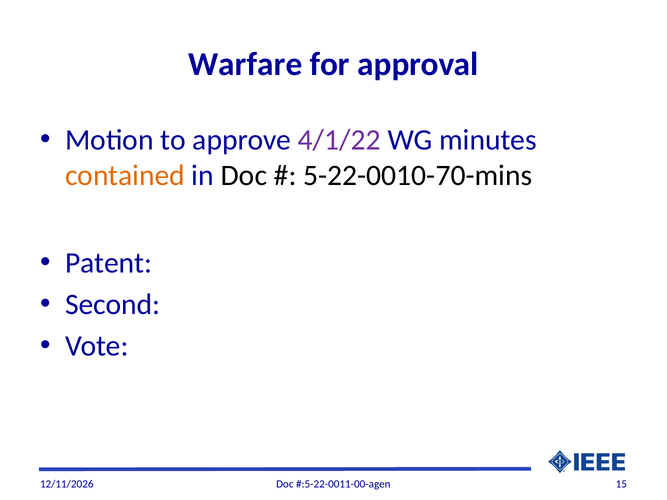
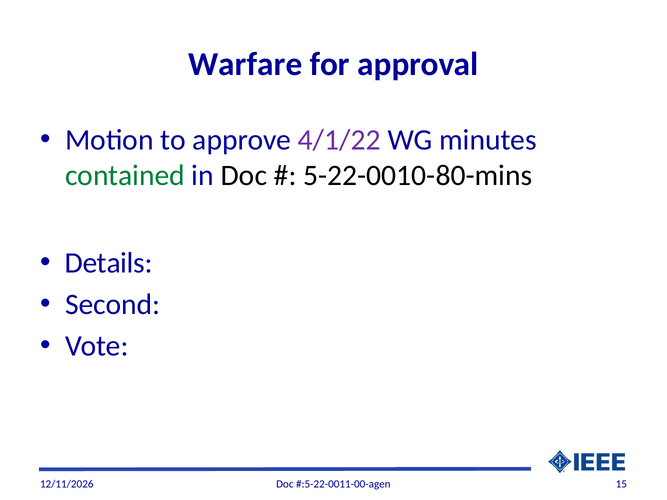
contained colour: orange -> green
5-22-0010-70-mins: 5-22-0010-70-mins -> 5-22-0010-80-mins
Patent: Patent -> Details
